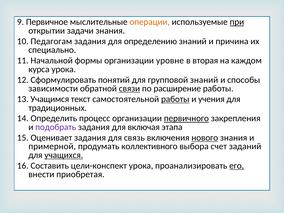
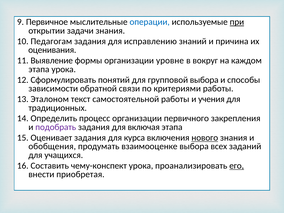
операции colour: orange -> blue
определению: определению -> исправлению
специально: специально -> оценивания
Начальной: Начальной -> Выявление
вторая: вторая -> вокруг
курса at (39, 69): курса -> этапа
групповой знаний: знаний -> выбора
связи underline: present -> none
расширение: расширение -> критериями
Учащимся: Учащимся -> Эталоном
работы at (175, 99) underline: present -> none
первичного underline: present -> none
связь: связь -> курса
примерной: примерной -> обобщения
коллективного: коллективного -> взаимооценке
счет: счет -> всех
учащихся underline: present -> none
цели-конспект: цели-конспект -> чему-конспект
